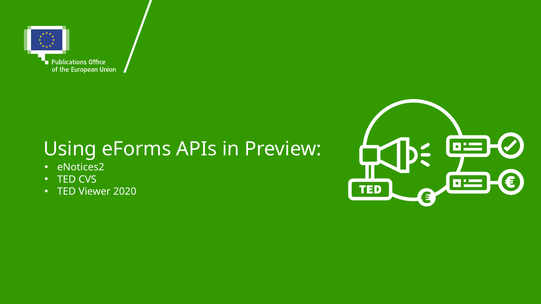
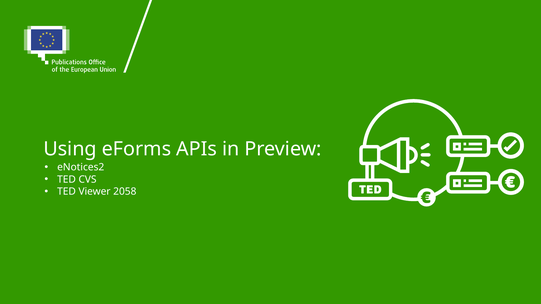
2020: 2020 -> 2058
